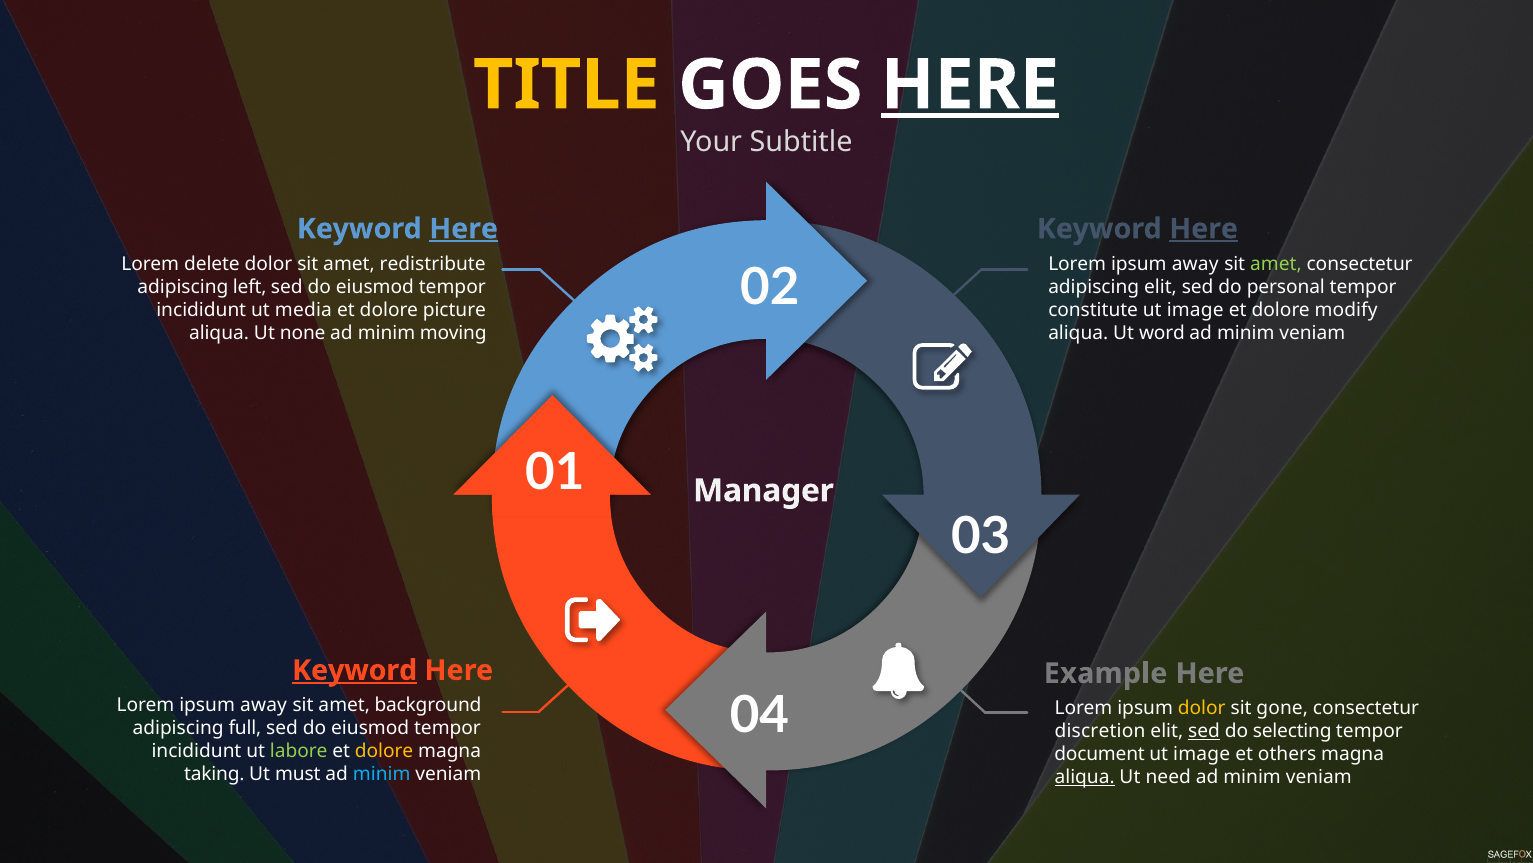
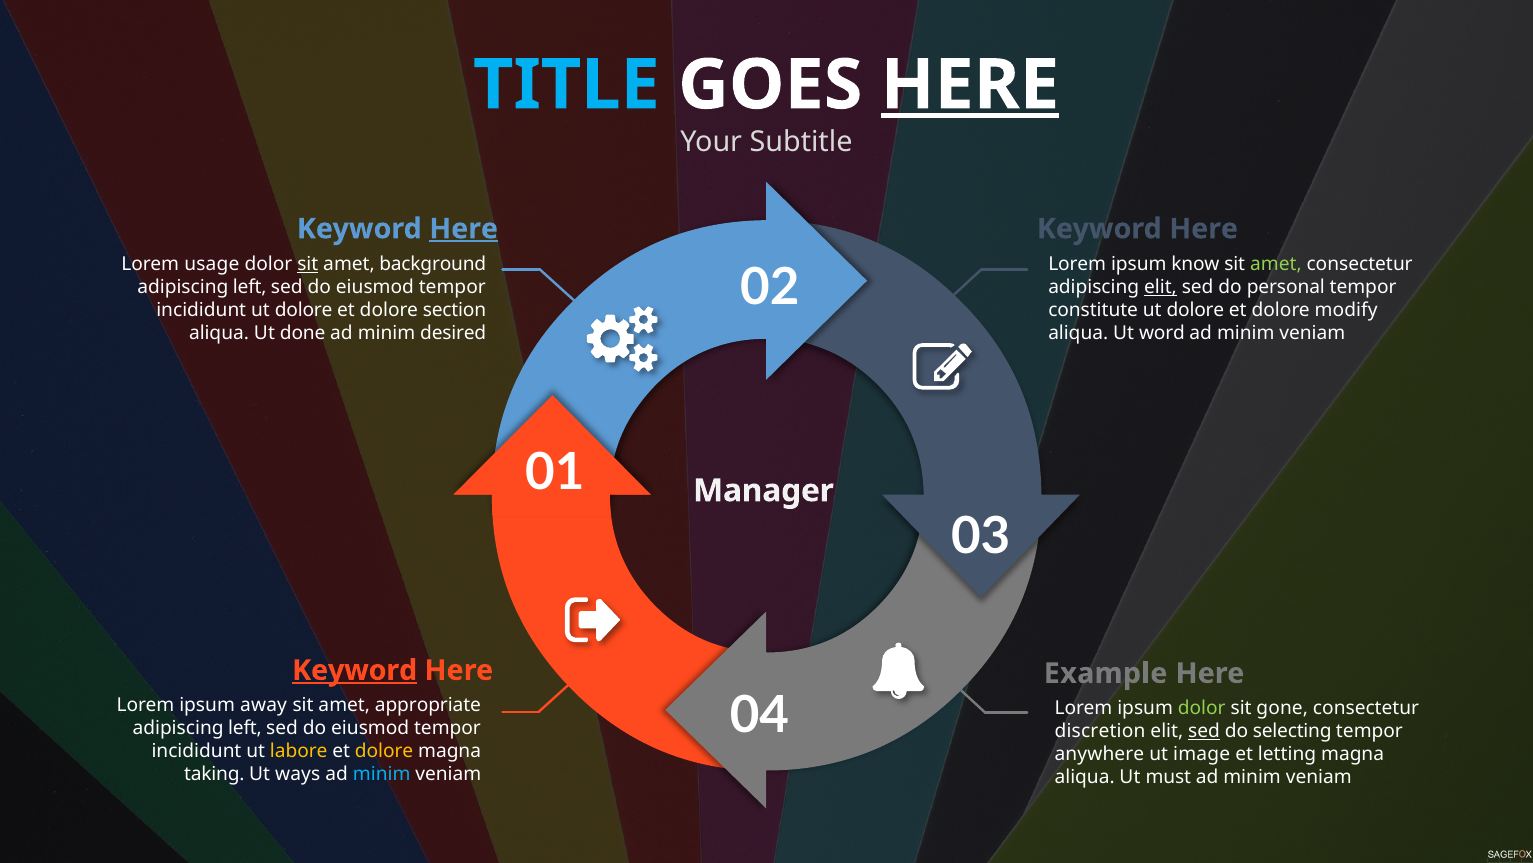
TITLE colour: yellow -> light blue
Here at (1204, 229) underline: present -> none
delete: delete -> usage
sit at (308, 264) underline: none -> present
redistribute: redistribute -> background
away at (1195, 264): away -> know
elit at (1160, 287) underline: none -> present
incididunt ut media: media -> dolore
picture: picture -> section
image at (1195, 310): image -> dolore
none: none -> done
moving: moving -> desired
background: background -> appropriate
dolor at (1202, 708) colour: yellow -> light green
full at (245, 728): full -> left
labore colour: light green -> yellow
document: document -> anywhere
others: others -> letting
must: must -> ways
aliqua at (1085, 777) underline: present -> none
need: need -> must
